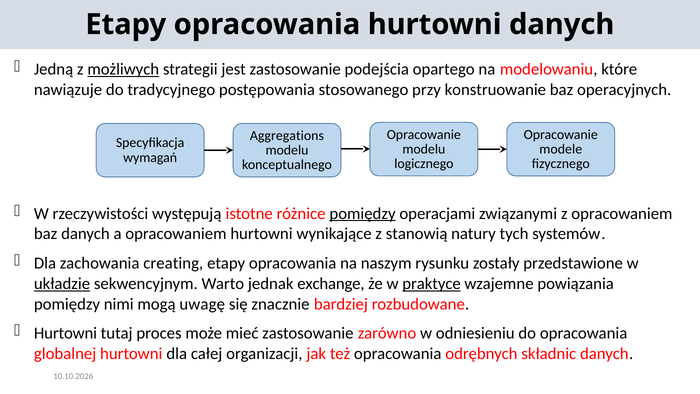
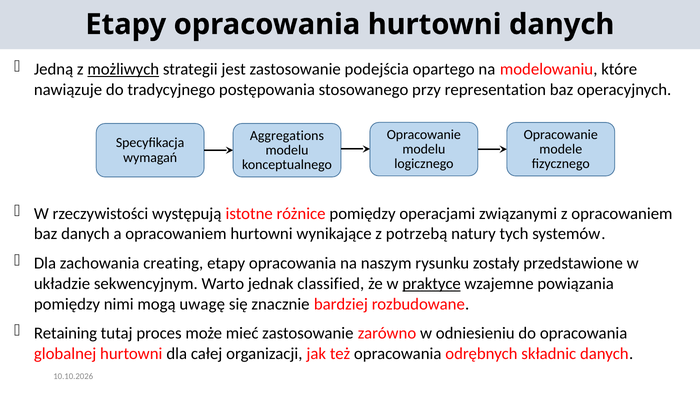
konstruowanie: konstruowanie -> representation
pomiędzy at (363, 213) underline: present -> none
stanowią: stanowią -> potrzebą
układzie underline: present -> none
exchange: exchange -> classified
Hurtowni at (65, 333): Hurtowni -> Retaining
